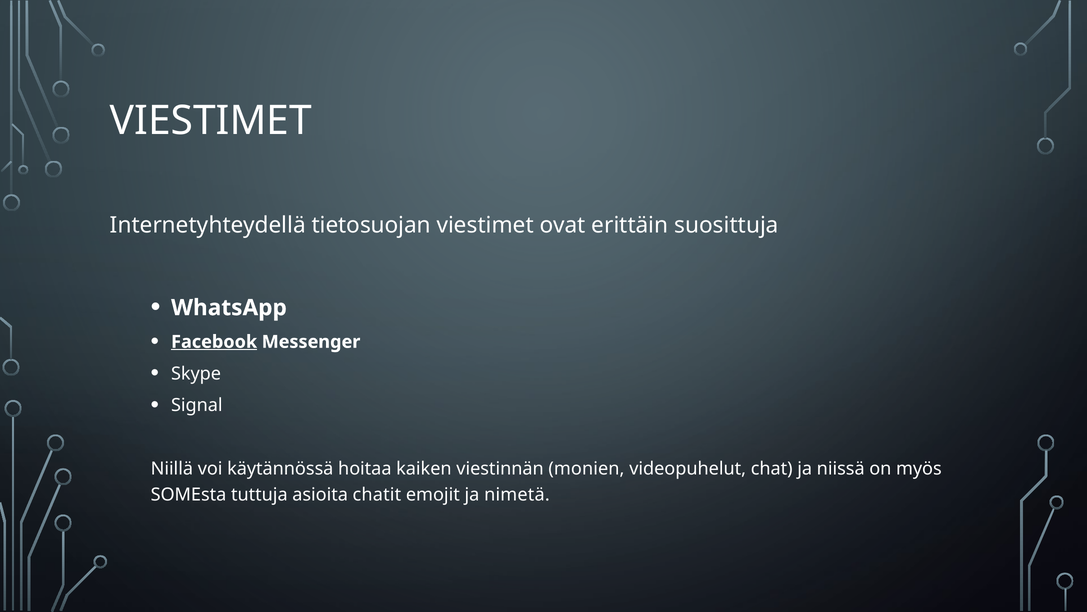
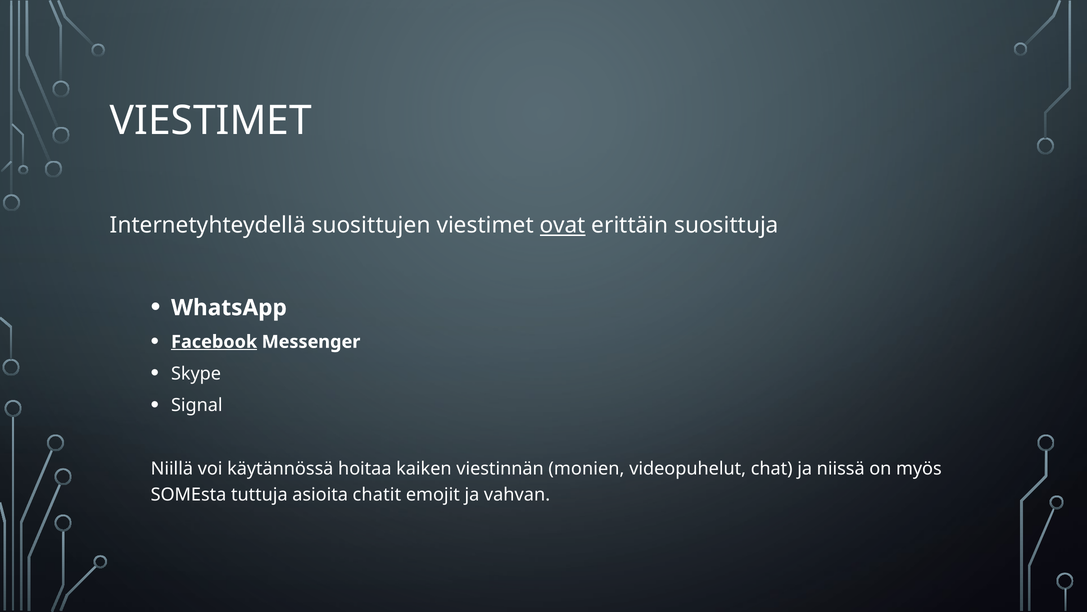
tietosuojan: tietosuojan -> suosittujen
ovat underline: none -> present
nimetä: nimetä -> vahvan
